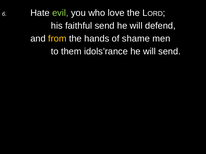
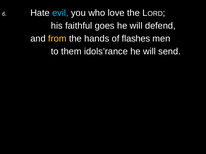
evil colour: light green -> light blue
faithful send: send -> goes
shame: shame -> flashes
